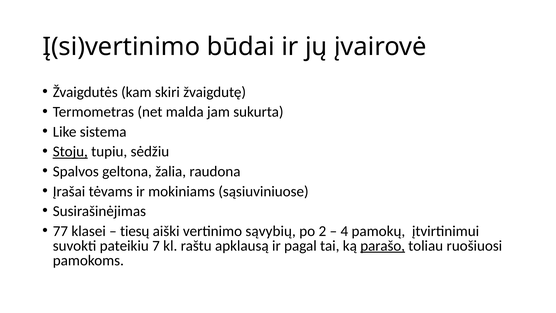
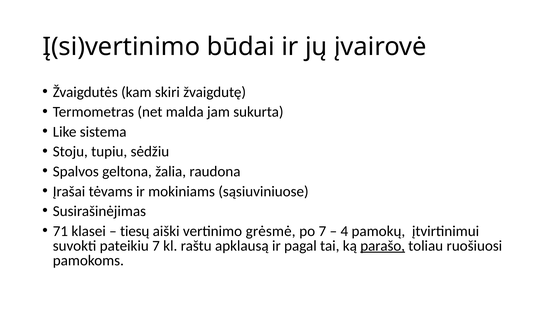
Stoju underline: present -> none
77: 77 -> 71
sąvybių: sąvybių -> grėsmė
po 2: 2 -> 7
